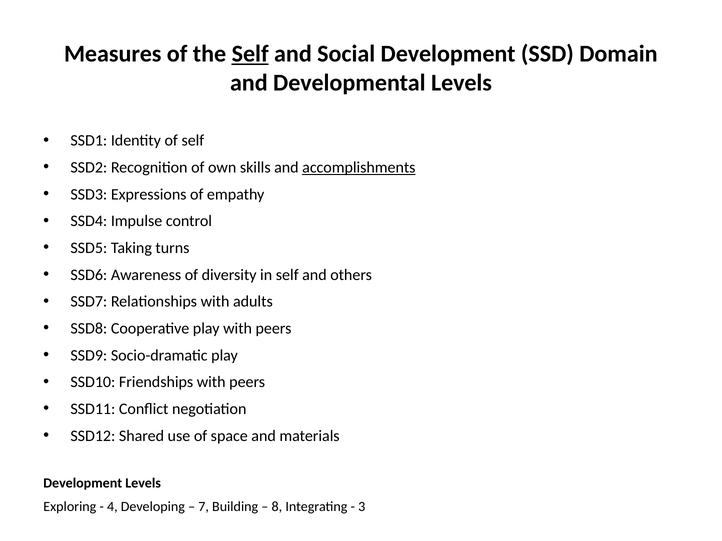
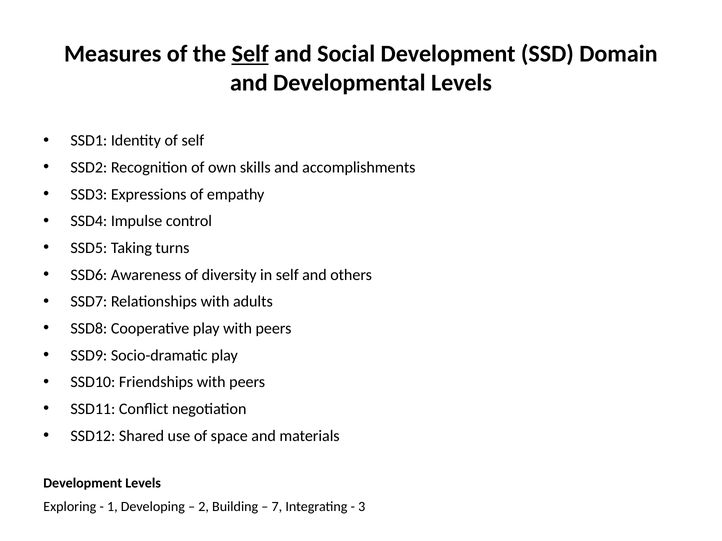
accomplishments underline: present -> none
4: 4 -> 1
7: 7 -> 2
8: 8 -> 7
